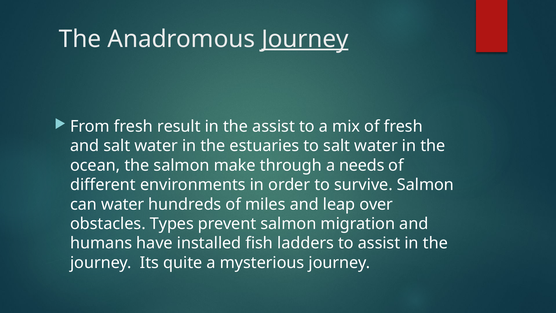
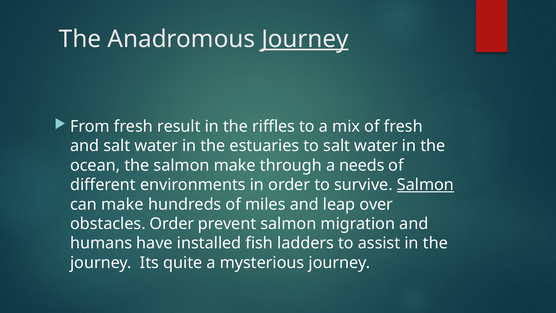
the assist: assist -> riffles
Salmon at (425, 185) underline: none -> present
can water: water -> make
obstacles Types: Types -> Order
